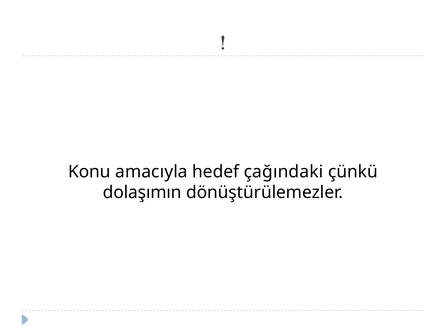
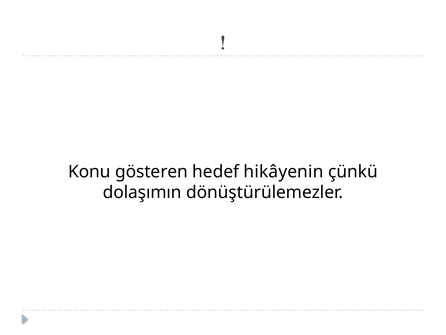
amacıyla: amacıyla -> gösteren
çağındaki: çağındaki -> hikâyenin
